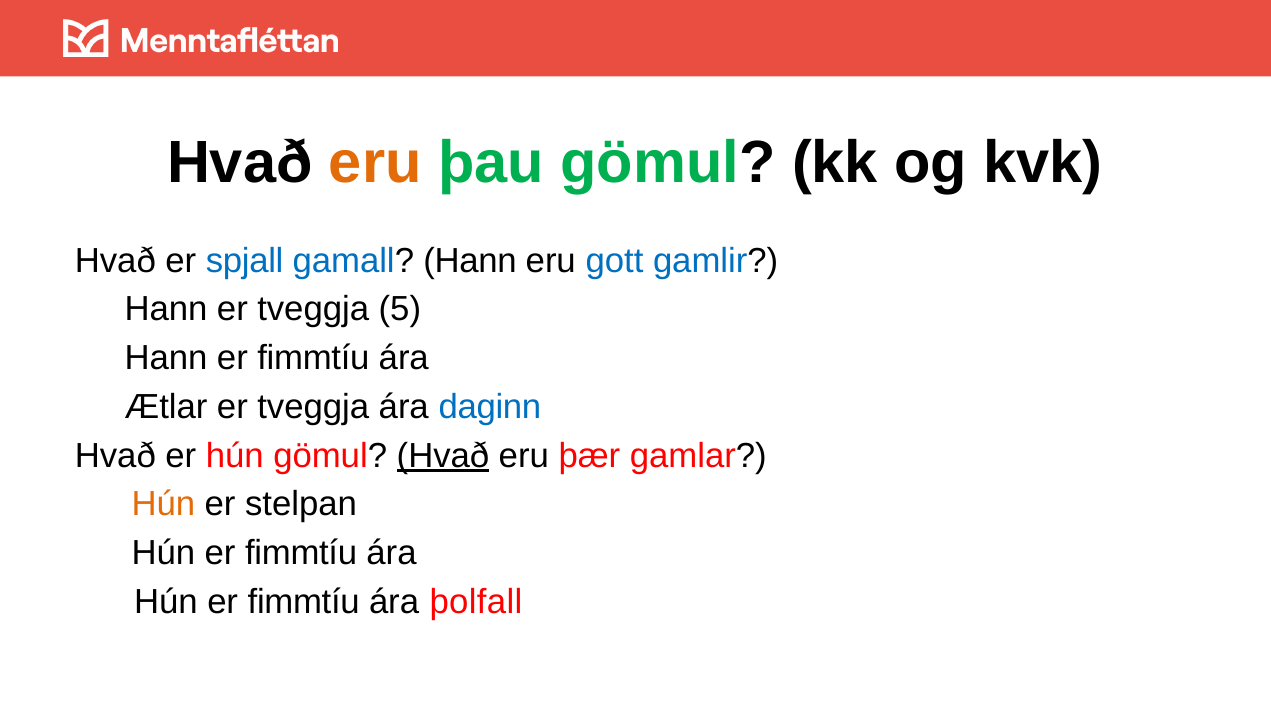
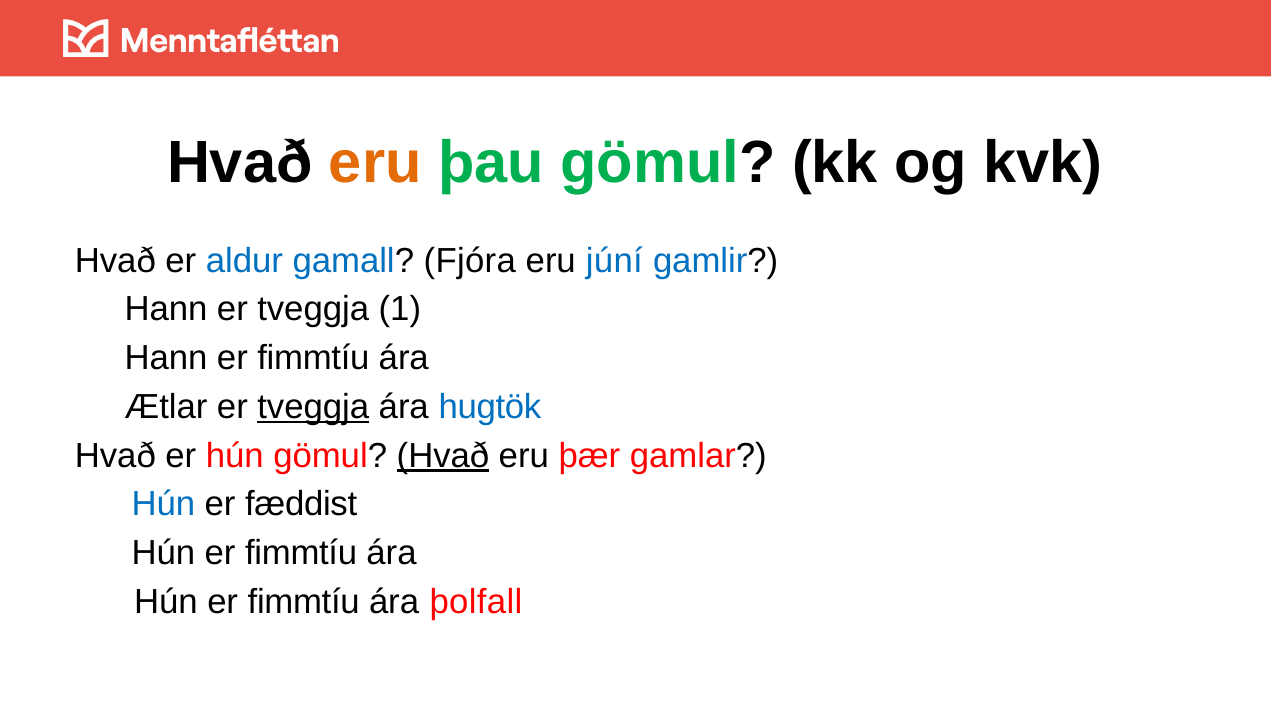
spjall: spjall -> aldur
gamall Hann: Hann -> Fjóra
gott: gott -> júní
5: 5 -> 1
tveggja at (313, 407) underline: none -> present
daginn: daginn -> hugtök
Hún at (163, 504) colour: orange -> blue
stelpan: stelpan -> fæddist
